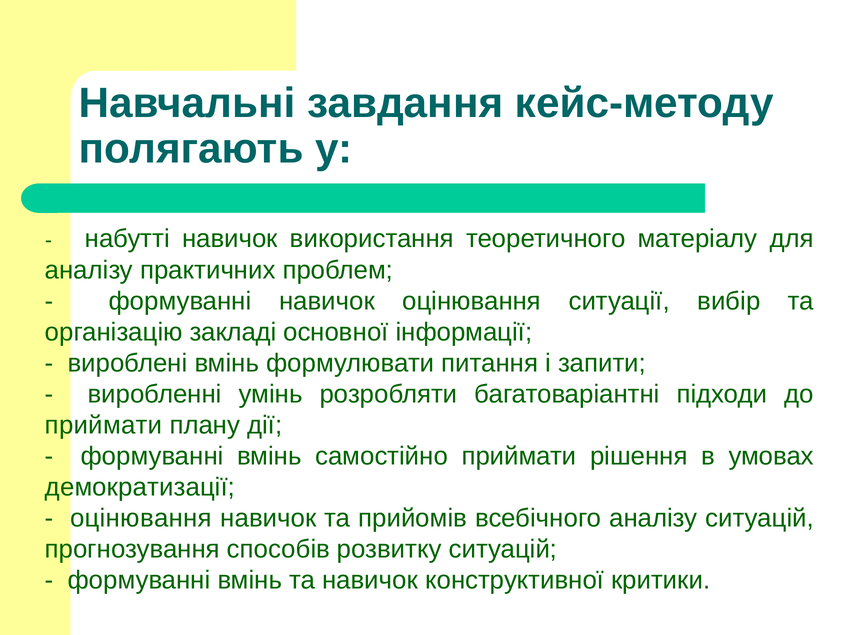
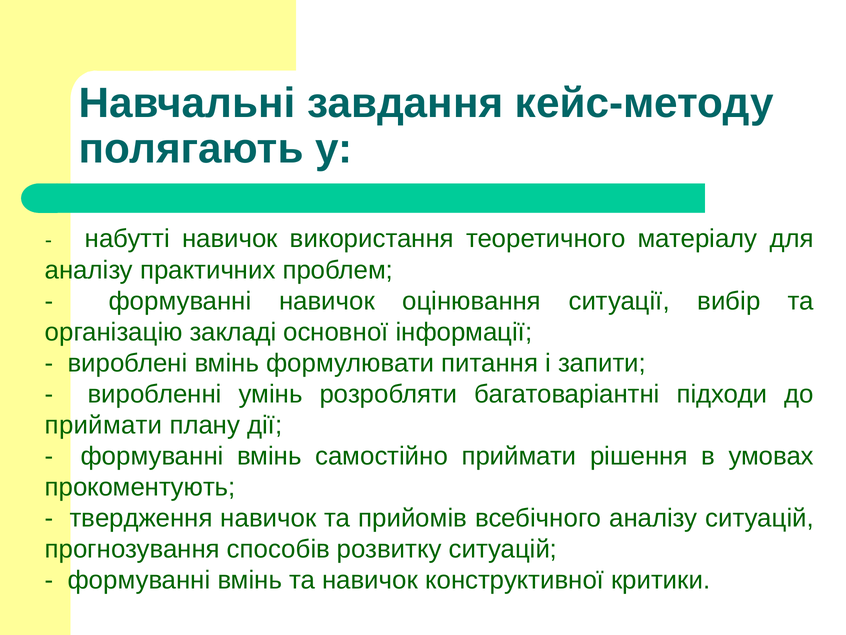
демократизації: демократизації -> прокоментують
оцінювання at (141, 518): оцінювання -> твердження
